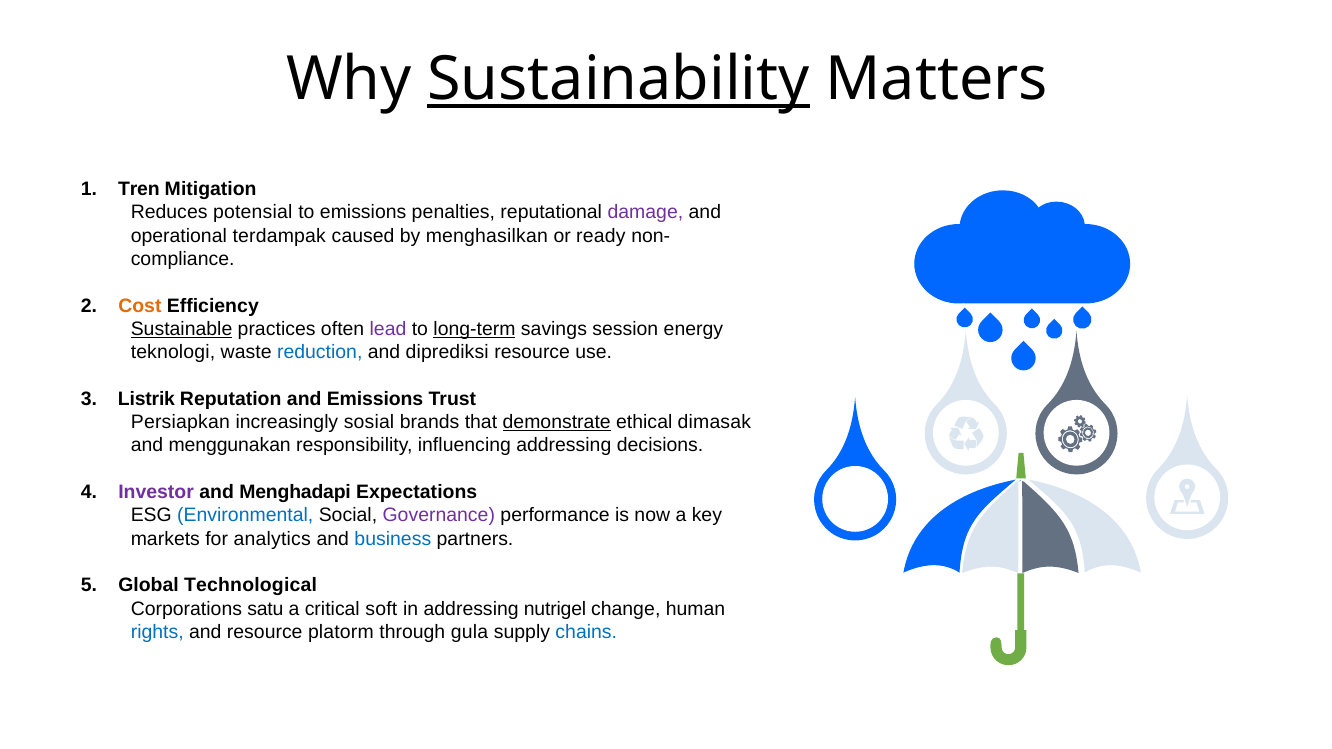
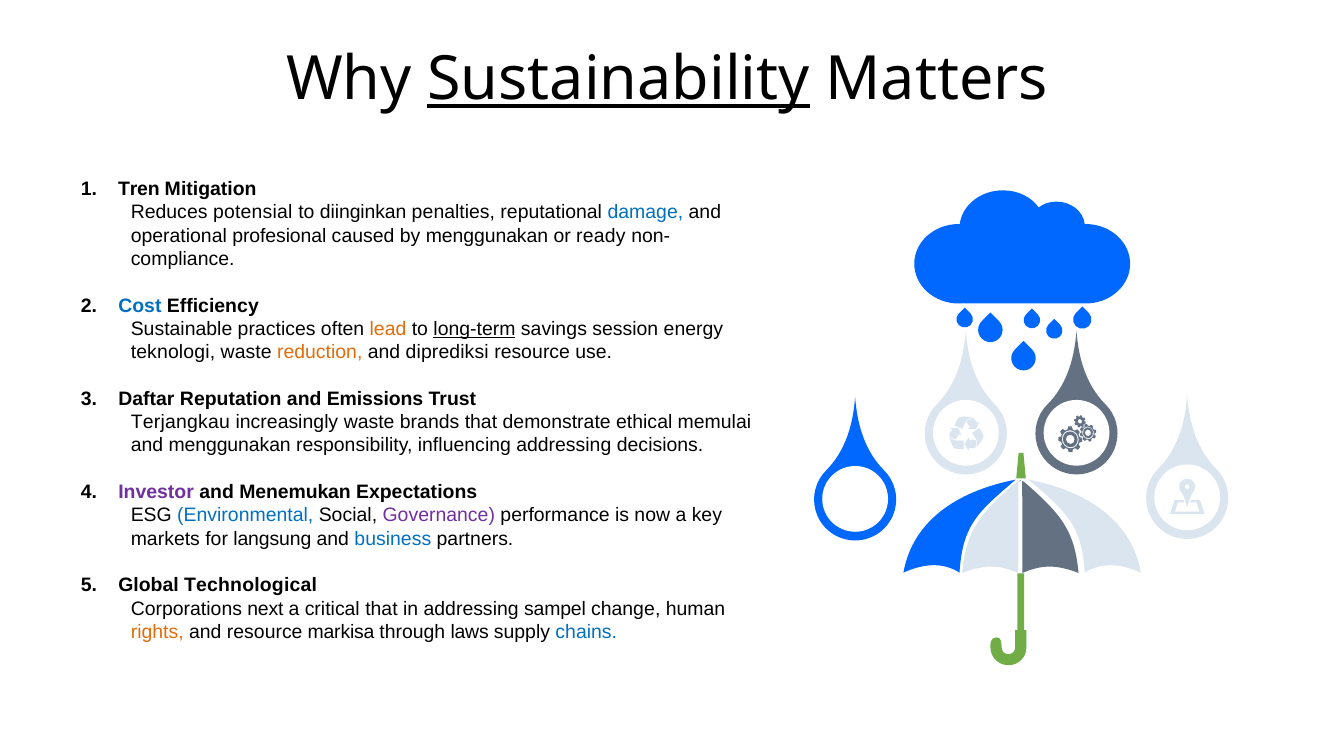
to emissions: emissions -> diinginkan
damage colour: purple -> blue
terdampak: terdampak -> profesional
by menghasilkan: menghasilkan -> menggunakan
Cost colour: orange -> blue
Sustainable underline: present -> none
lead colour: purple -> orange
reduction colour: blue -> orange
Listrik: Listrik -> Daftar
Persiapkan: Persiapkan -> Terjangkau
increasingly sosial: sosial -> waste
demonstrate underline: present -> none
dimasak: dimasak -> memulai
Menghadapi: Menghadapi -> Menemukan
analytics: analytics -> langsung
satu: satu -> next
critical soft: soft -> that
nutrigel: nutrigel -> sampel
rights colour: blue -> orange
platorm: platorm -> markisa
gula: gula -> laws
